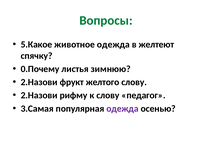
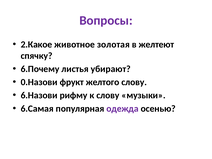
Вопросы colour: green -> purple
5.Какое: 5.Какое -> 2.Какое
животное одежда: одежда -> золотая
0.Почему: 0.Почему -> 6.Почему
зимнюю: зимнюю -> убирают
2.Назови at (39, 82): 2.Назови -> 0.Назови
2.Назови at (39, 95): 2.Назови -> 6.Назови
педагог: педагог -> музыки
3.Самая: 3.Самая -> 6.Самая
